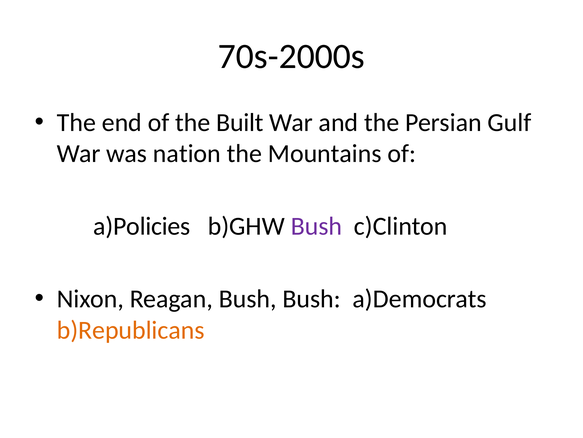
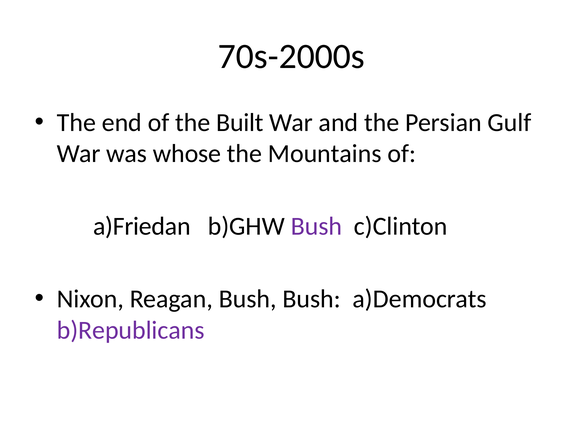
nation: nation -> whose
a)Policies: a)Policies -> a)Friedan
b)Republicans colour: orange -> purple
